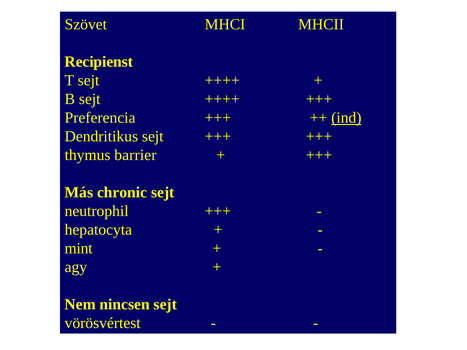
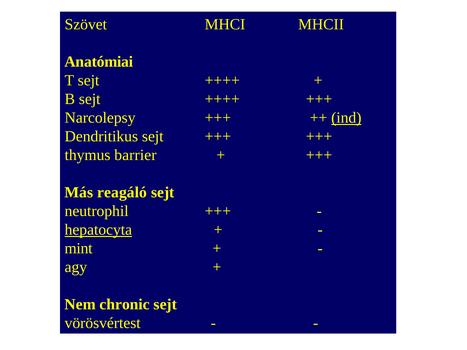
Recipienst: Recipienst -> Anatómiai
Preferencia: Preferencia -> Narcolepsy
chronic: chronic -> reagáló
hepatocyta underline: none -> present
nincsen: nincsen -> chronic
